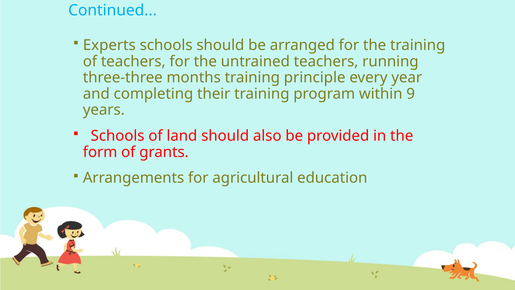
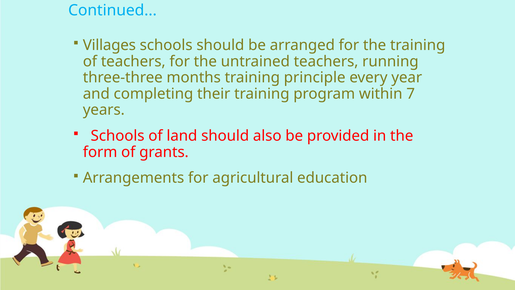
Experts: Experts -> Villages
9: 9 -> 7
